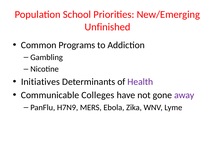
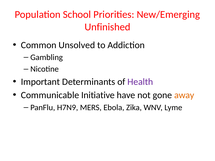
Programs: Programs -> Unsolved
Initiatives: Initiatives -> Important
Colleges: Colleges -> Initiative
away colour: purple -> orange
